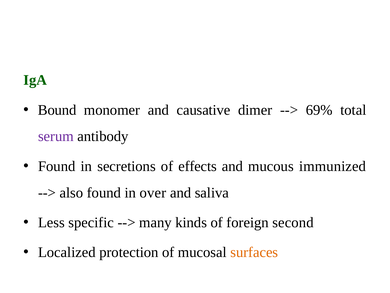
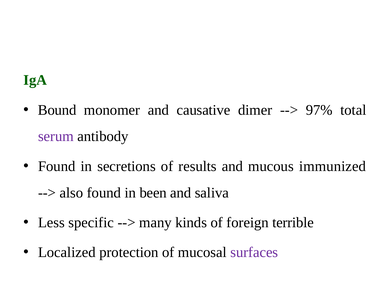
69%: 69% -> 97%
effects: effects -> results
over: over -> been
second: second -> terrible
surfaces colour: orange -> purple
